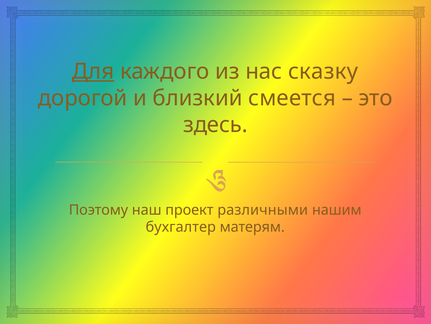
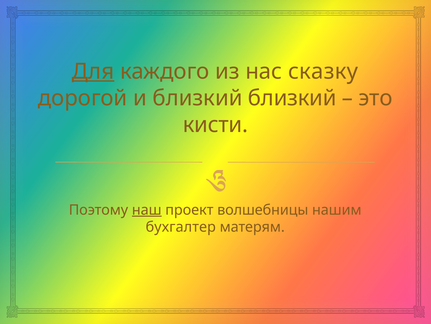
близкий смеется: смеется -> близкий
здесь: здесь -> кисти
наш underline: none -> present
различными: различными -> волшебницы
